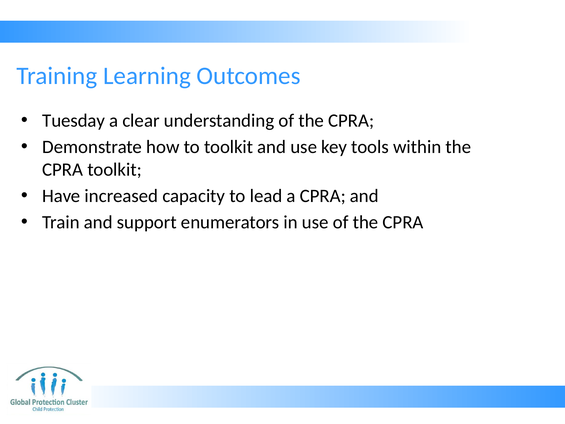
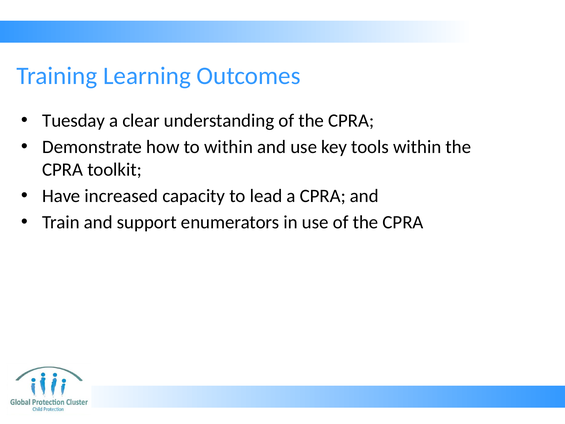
to toolkit: toolkit -> within
